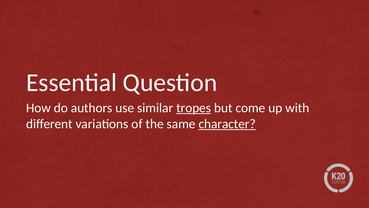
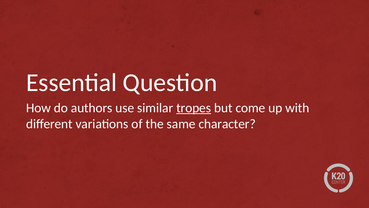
character underline: present -> none
